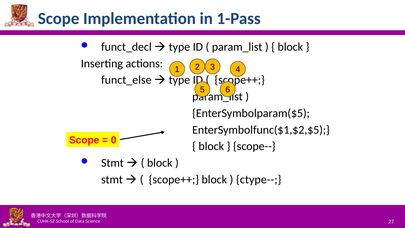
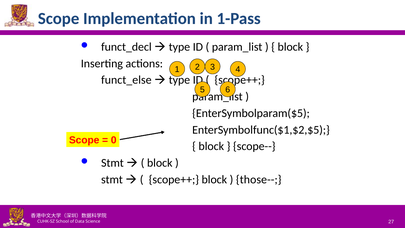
ctype--: ctype-- -> those--
